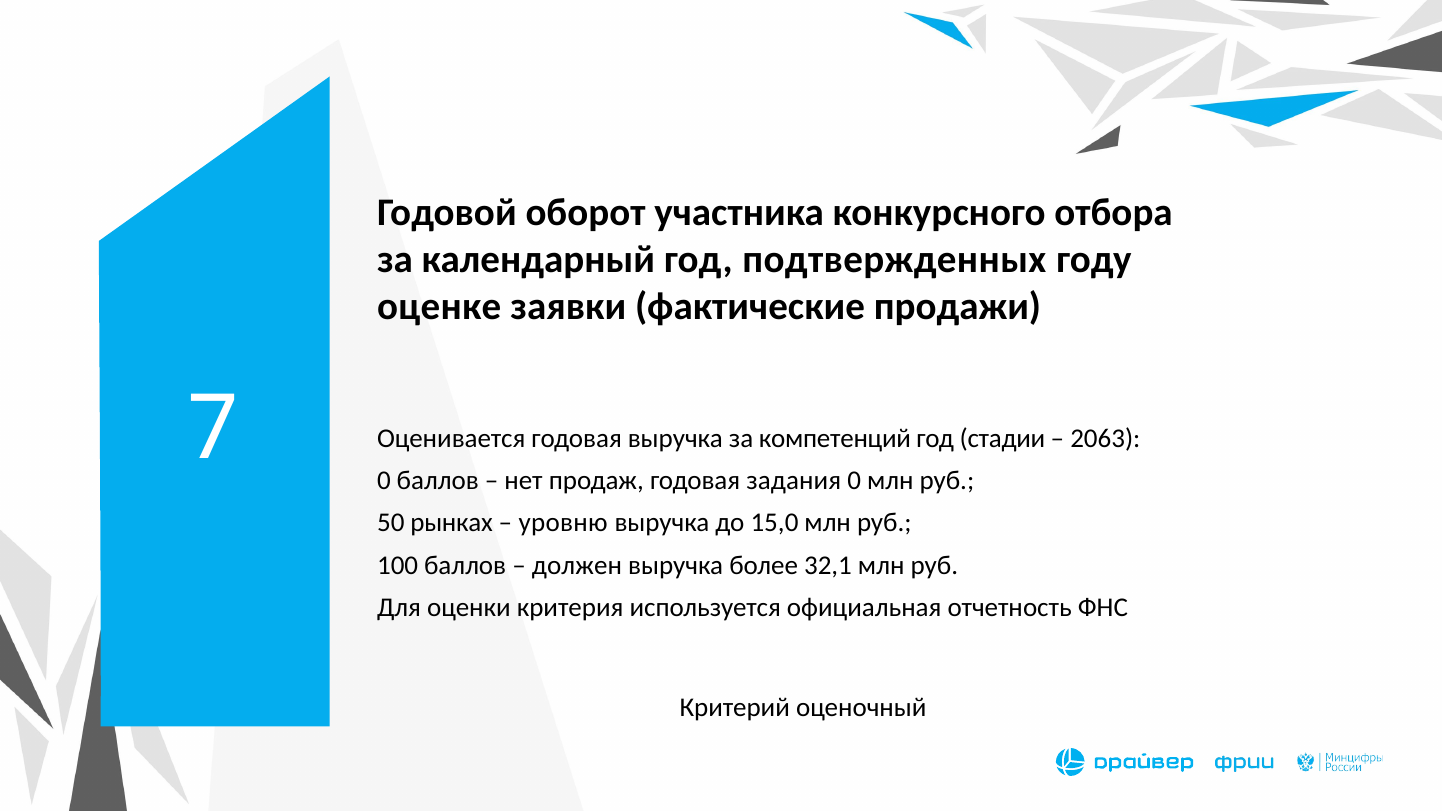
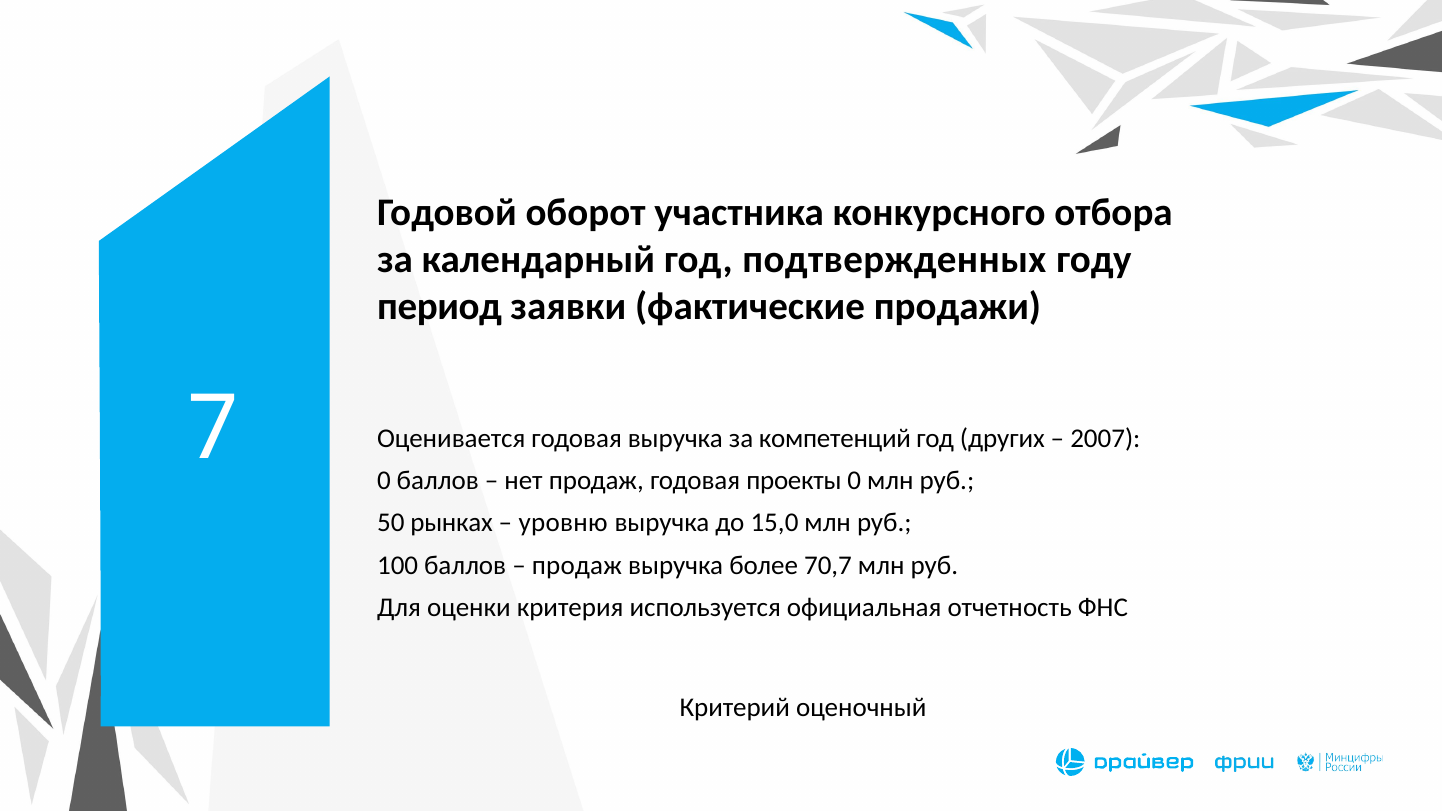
оценке: оценке -> период
стадии: стадии -> других
2063: 2063 -> 2007
задания: задания -> проекты
должен at (577, 565): должен -> продаж
32,1: 32,1 -> 70,7
